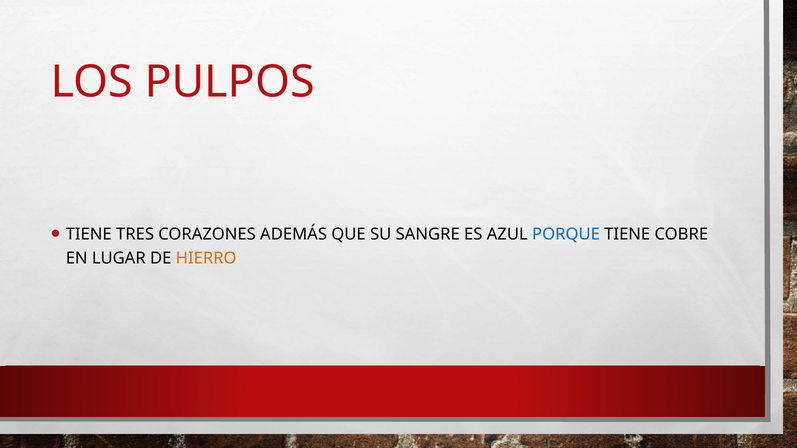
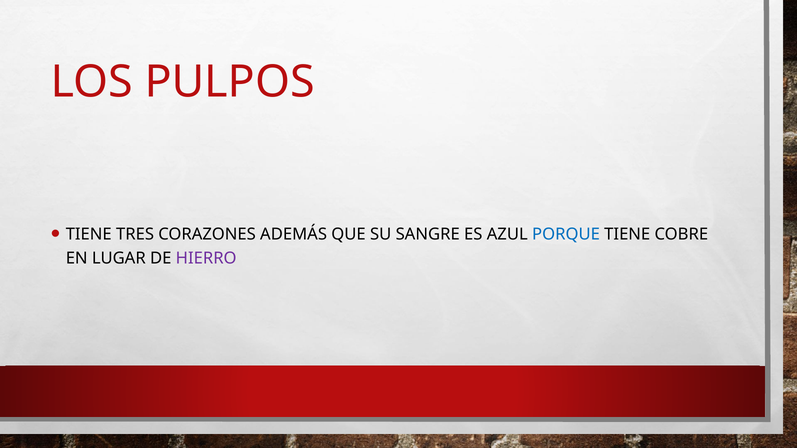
HIERRO colour: orange -> purple
